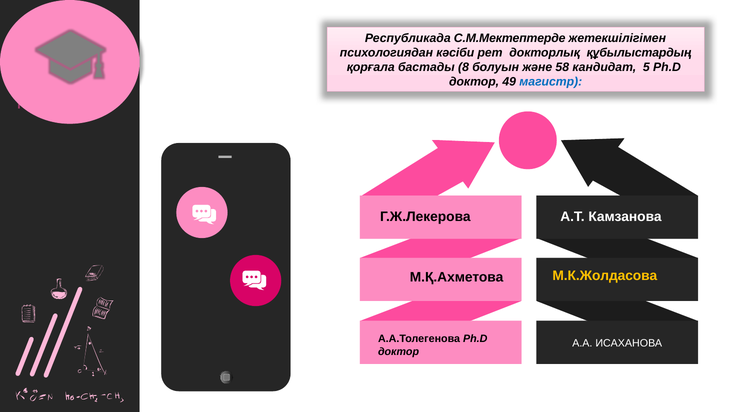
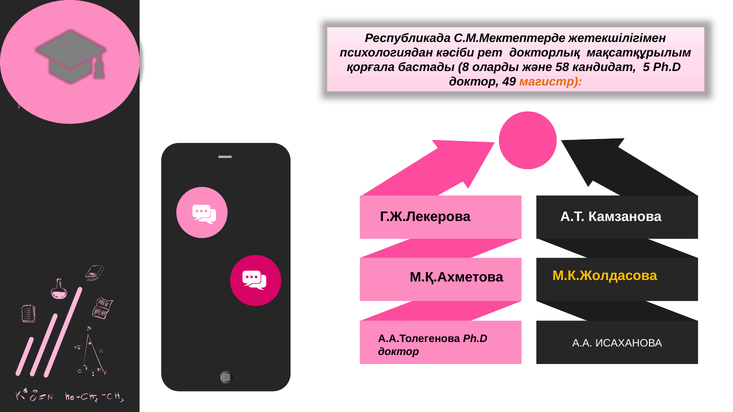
құбылыстардың: құбылыстардың -> мақсатқұрылым
болуын: болуын -> оларды
магистр colour: blue -> orange
